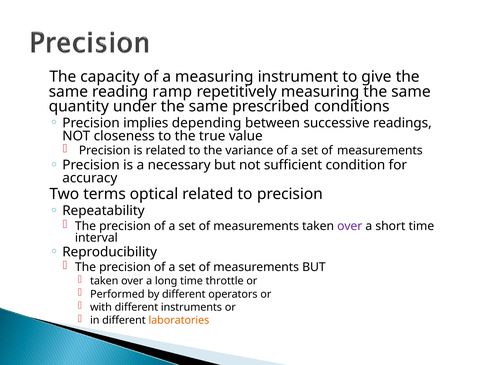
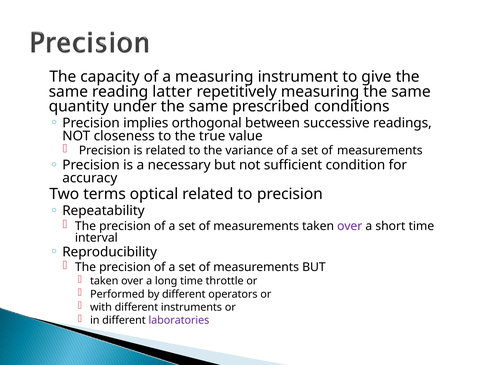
ramp: ramp -> latter
depending: depending -> orthogonal
laboratories colour: orange -> purple
